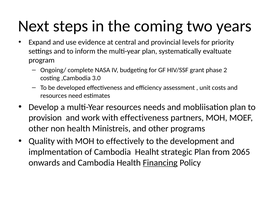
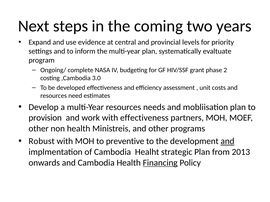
Quality: Quality -> Robust
effectively: effectively -> preventive
and at (227, 142) underline: none -> present
2065: 2065 -> 2013
